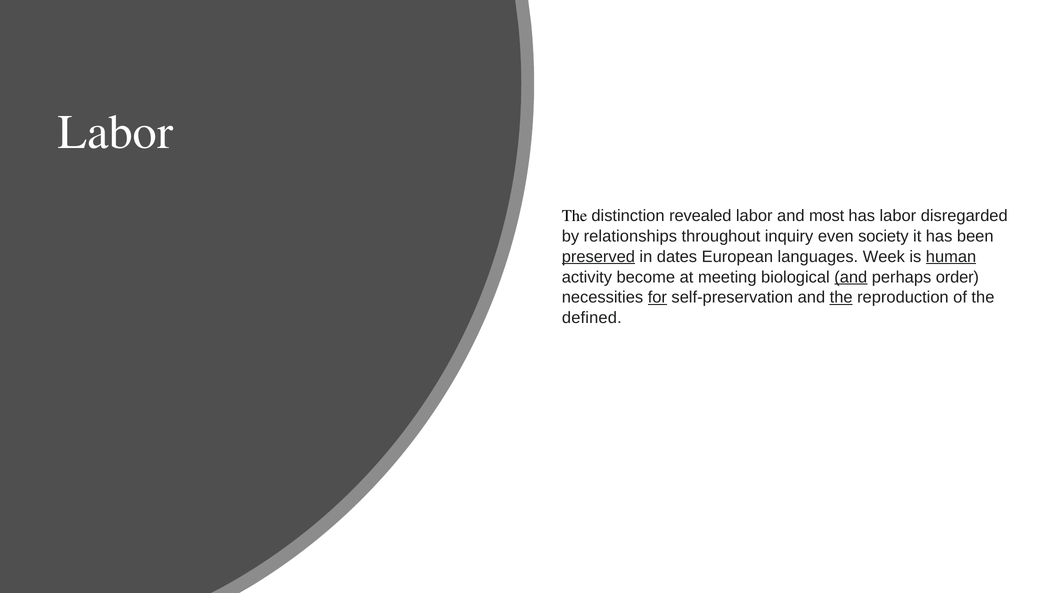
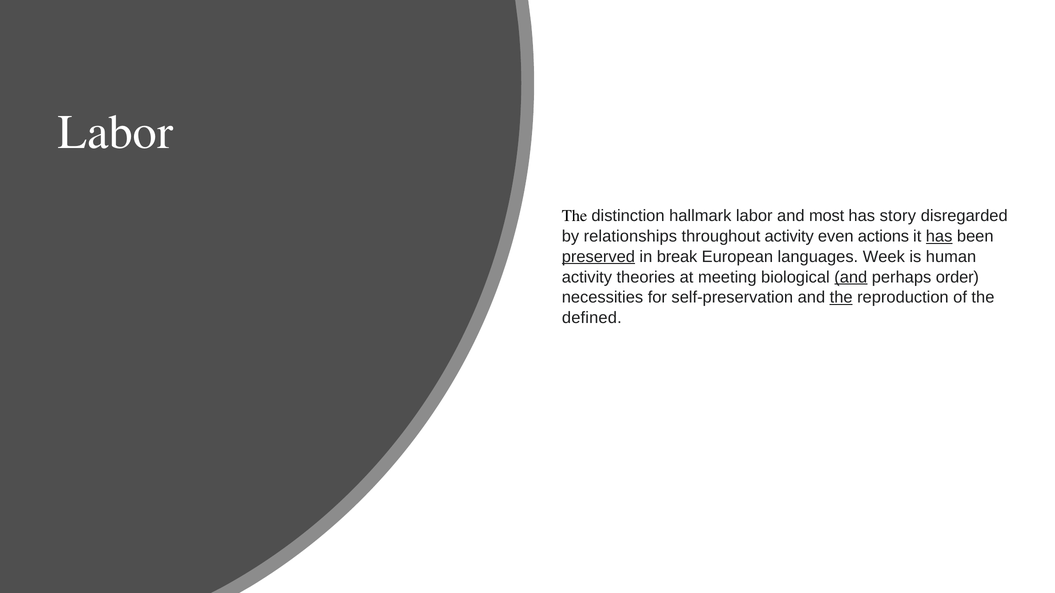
revealed: revealed -> hallmark
has labor: labor -> story
throughout inquiry: inquiry -> activity
society: society -> actions
has at (939, 236) underline: none -> present
dates: dates -> break
human underline: present -> none
become: become -> theories
for underline: present -> none
